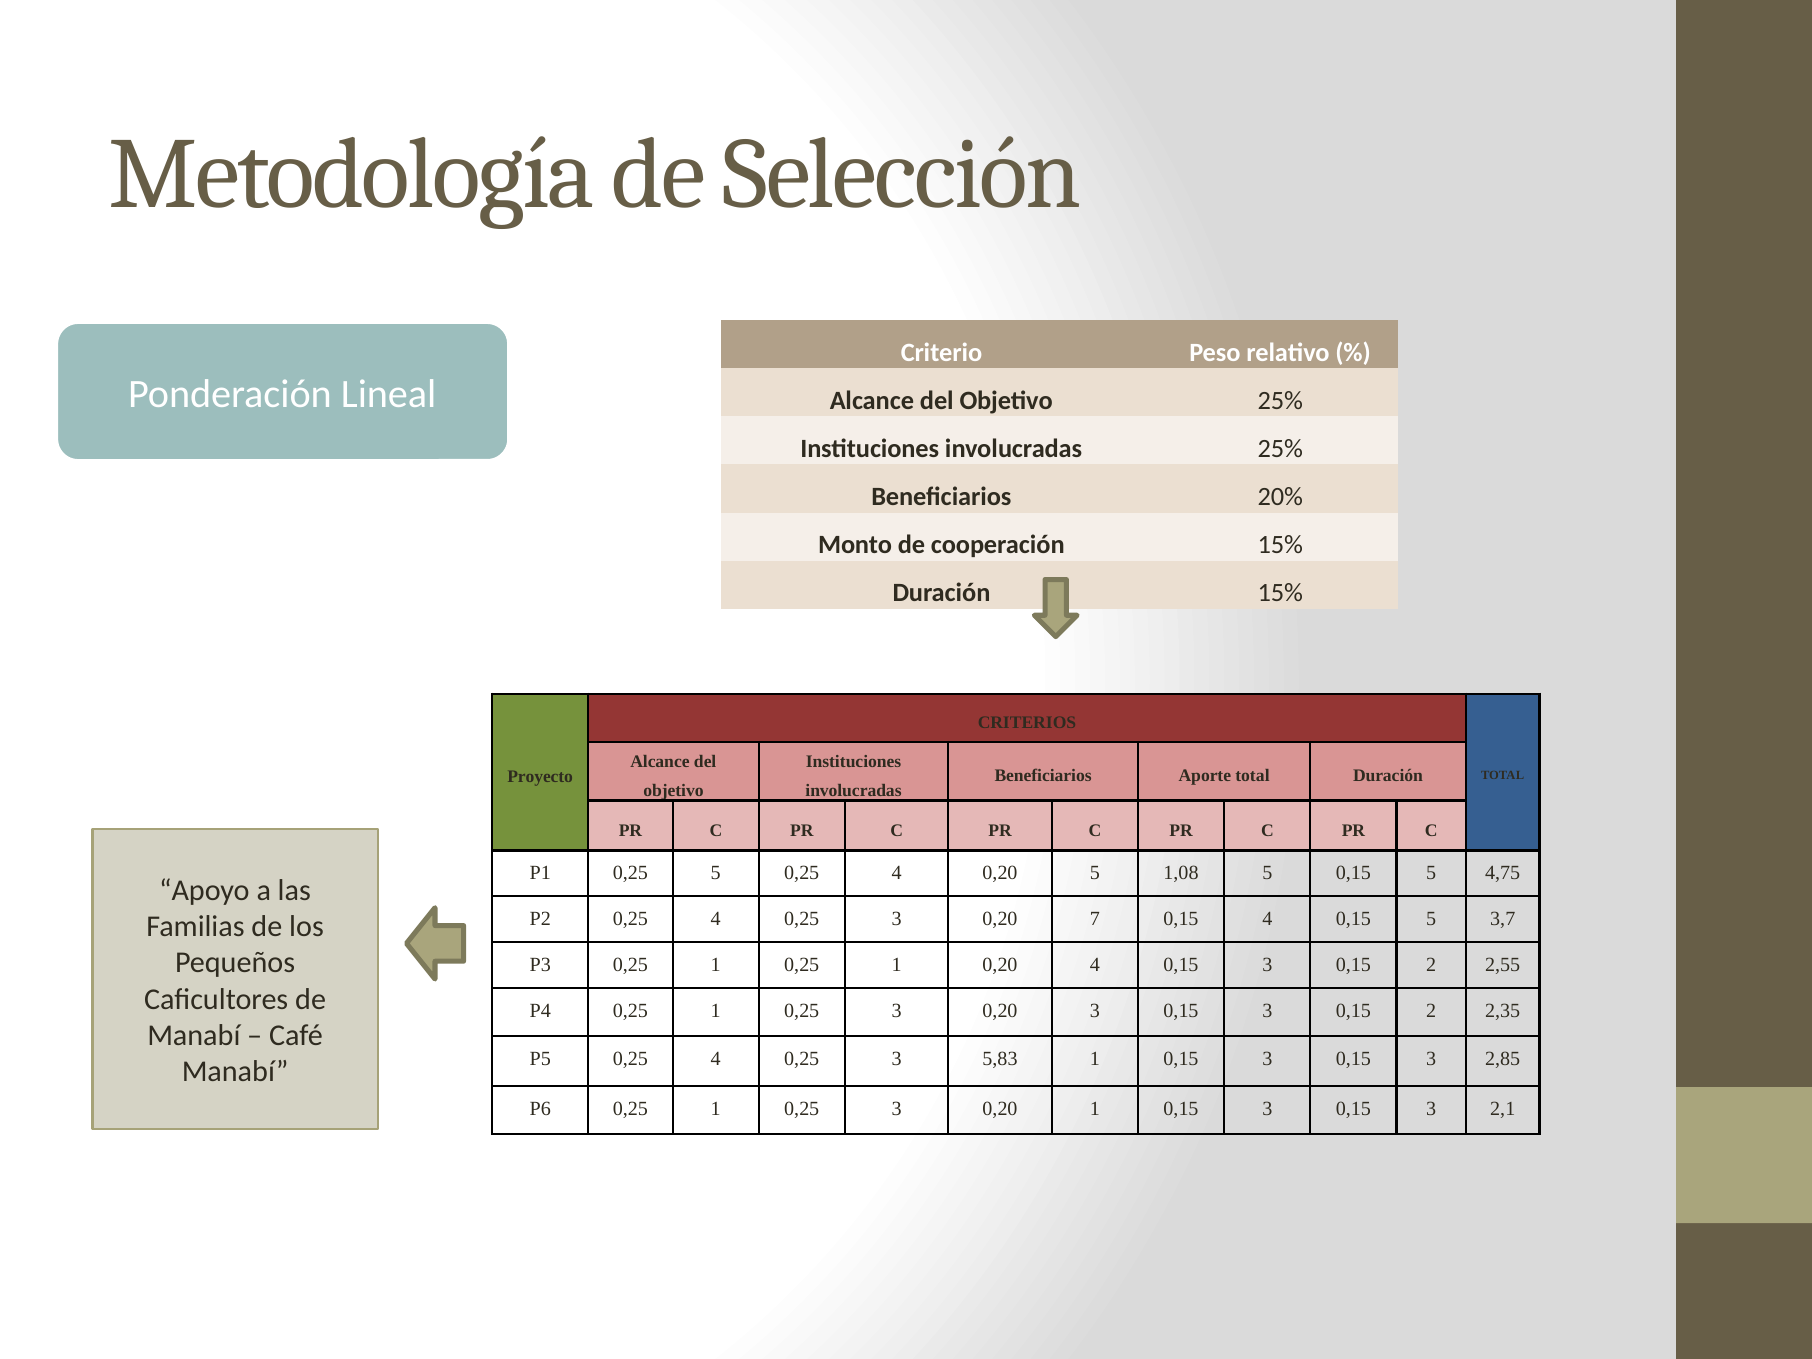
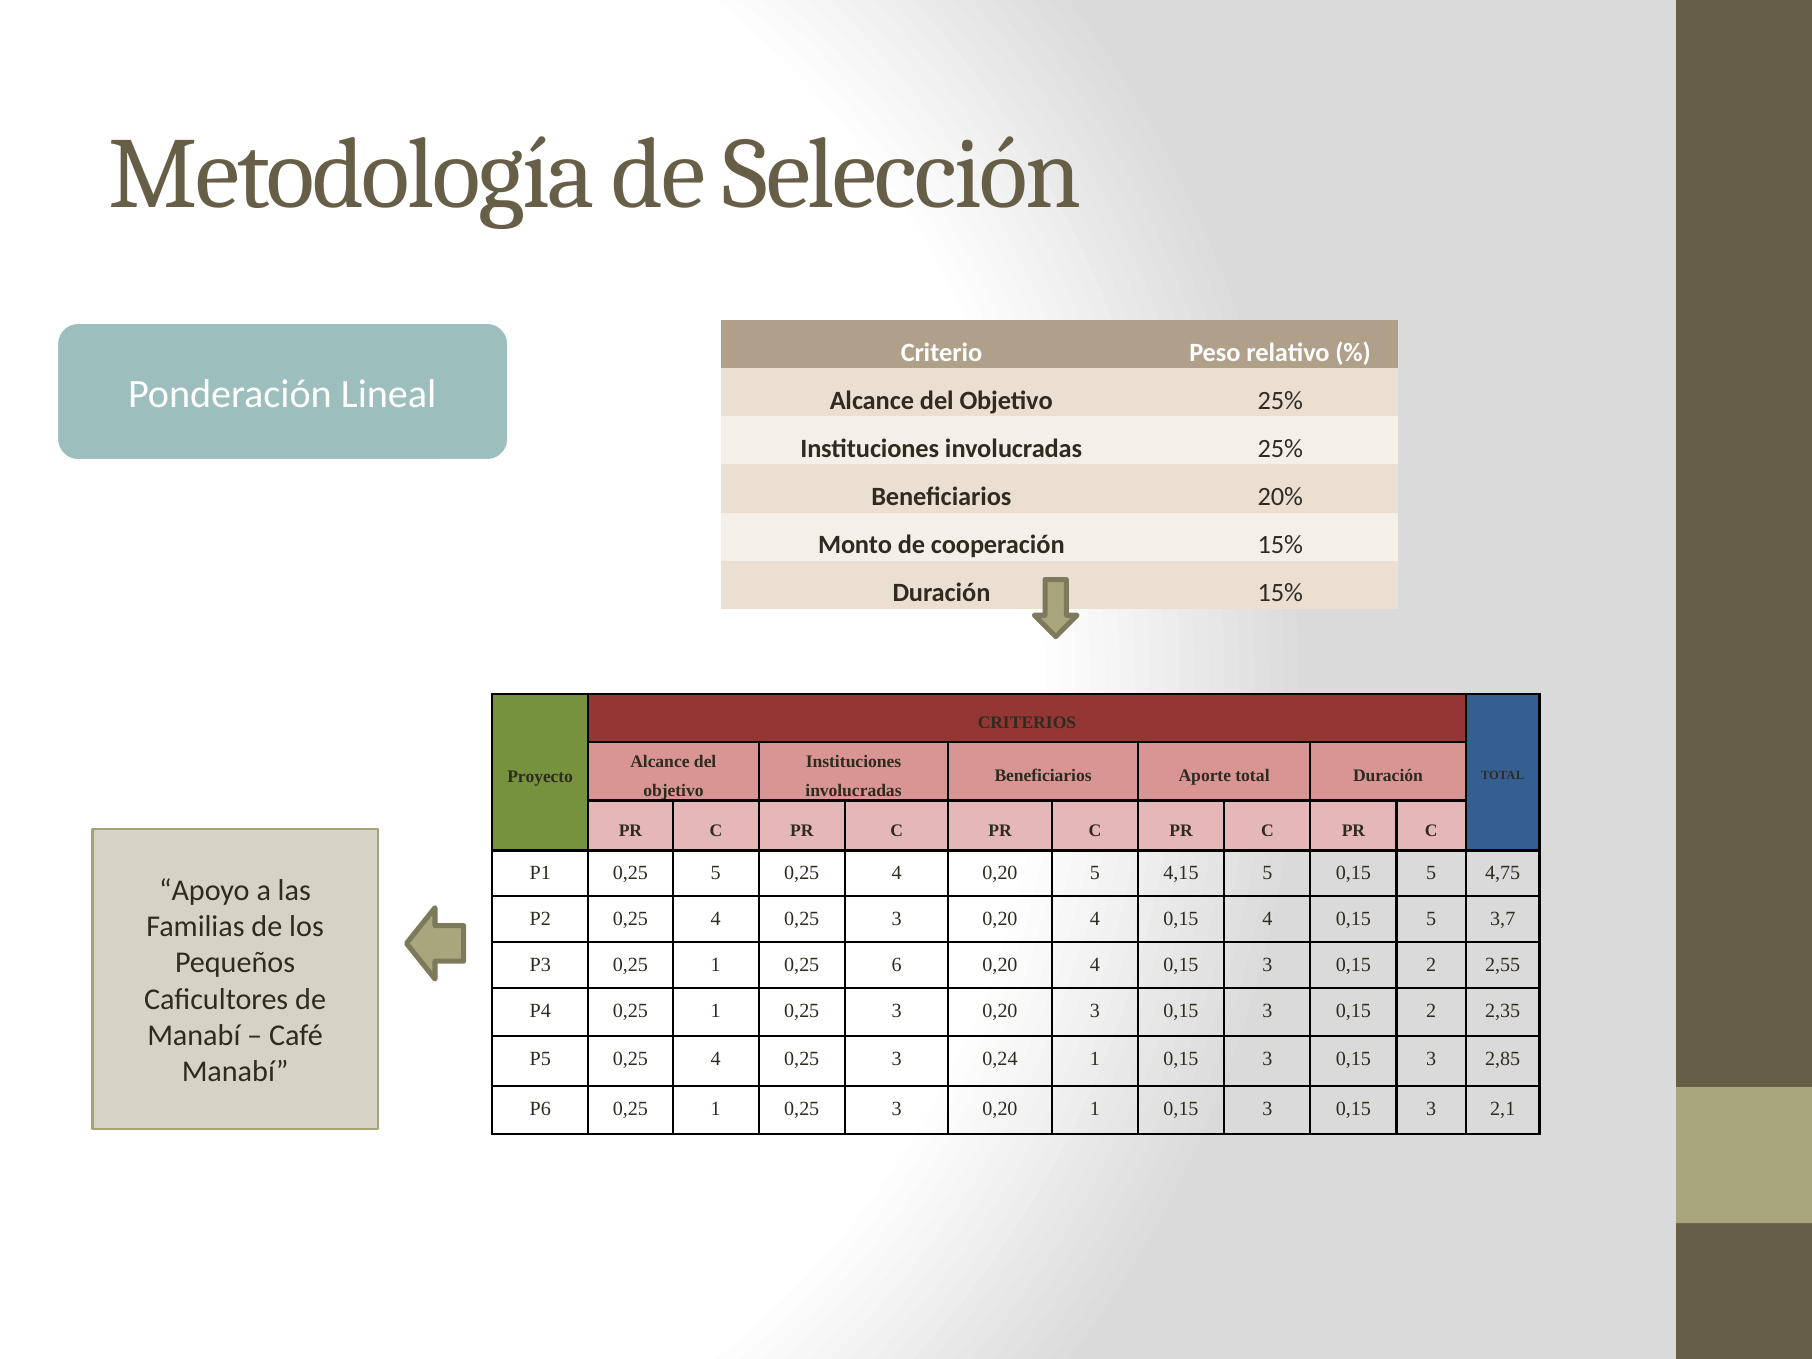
1,08: 1,08 -> 4,15
3 0,20 7: 7 -> 4
1 0,25 1: 1 -> 6
5,83: 5,83 -> 0,24
